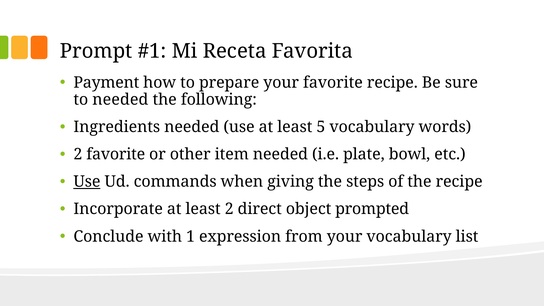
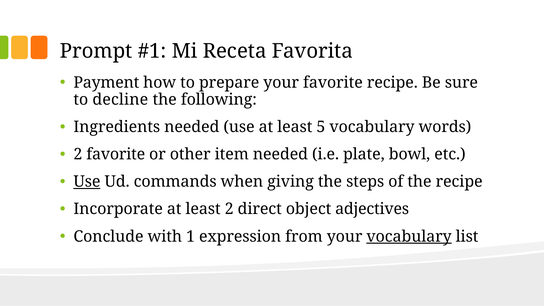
to needed: needed -> decline
prompted: prompted -> adjectives
vocabulary at (409, 236) underline: none -> present
